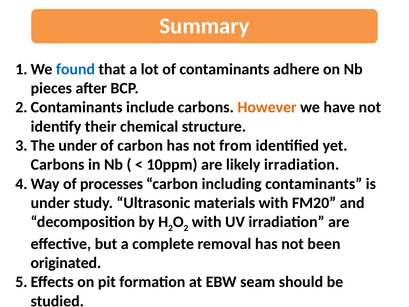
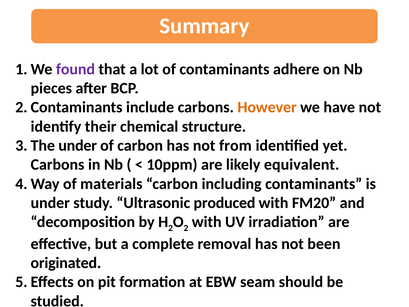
found colour: blue -> purple
likely irradiation: irradiation -> equivalent
processes: processes -> materials
materials: materials -> produced
